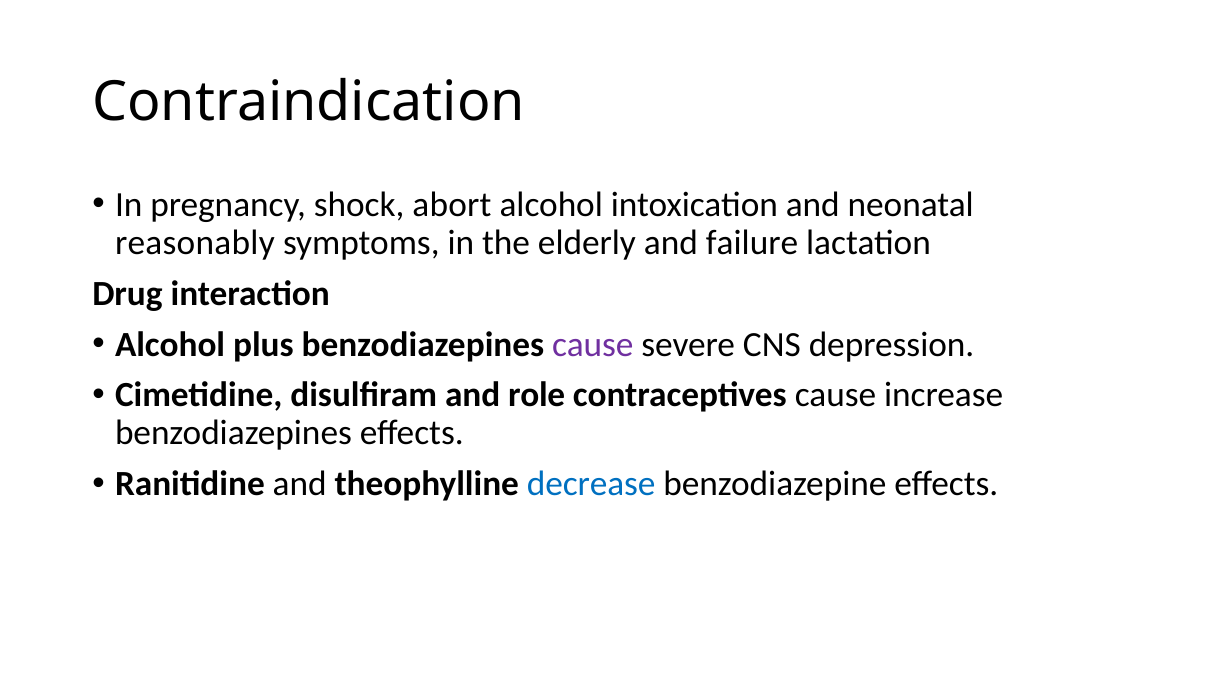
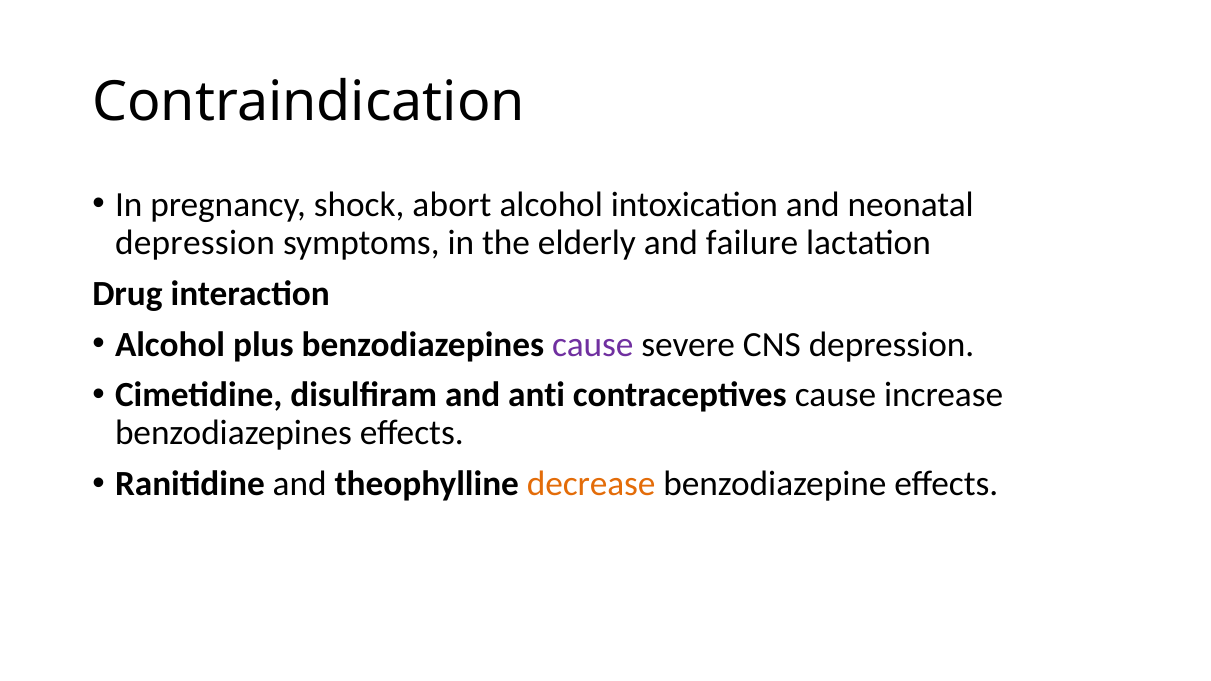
reasonably at (195, 243): reasonably -> depression
role: role -> anti
decrease colour: blue -> orange
